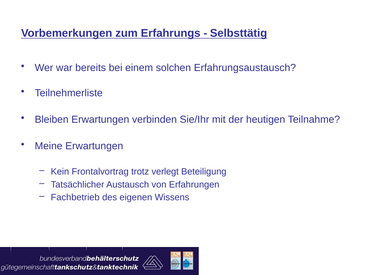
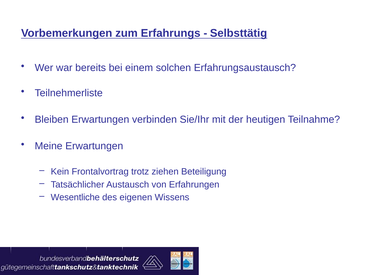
verlegt: verlegt -> ziehen
Fachbetrieb: Fachbetrieb -> Wesentliche
